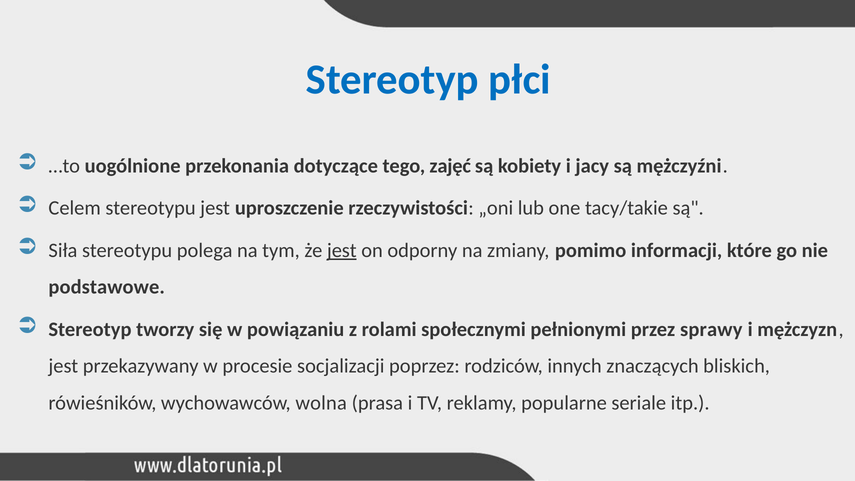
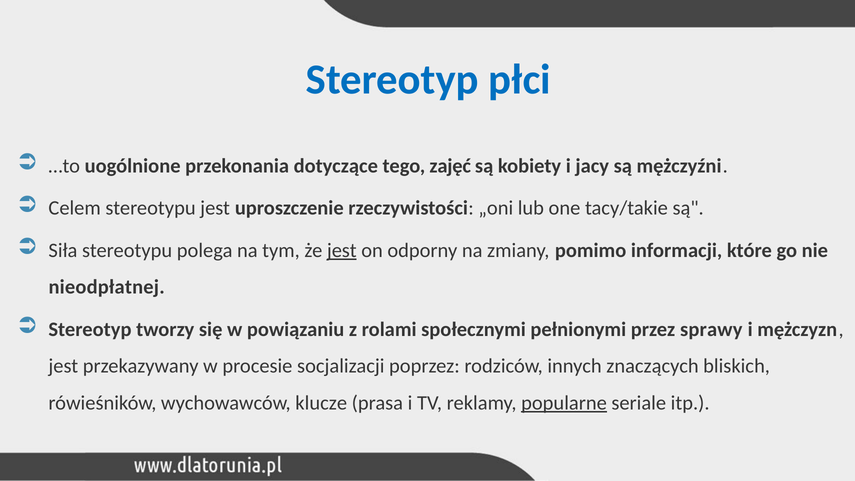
podstawowe: podstawowe -> nieodpłatnej
wolna: wolna -> klucze
popularne underline: none -> present
